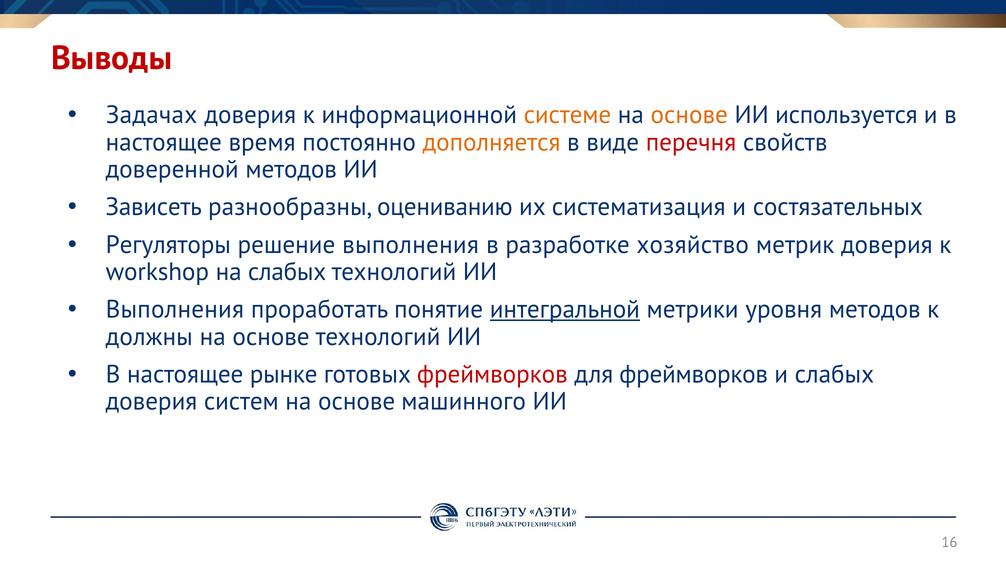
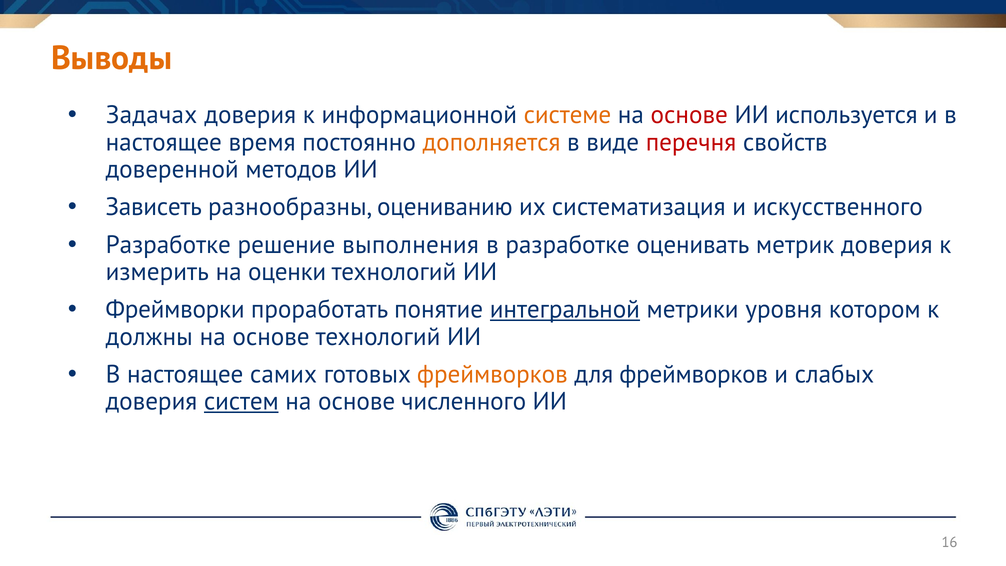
Выводы colour: red -> orange
основе at (689, 115) colour: orange -> red
состязательных: состязательных -> искусственного
Регуляторы at (168, 245): Регуляторы -> Разработке
хозяйство: хозяйство -> оценивать
workshop: workshop -> измерить
на слабых: слабых -> оценки
Выполнения at (175, 310): Выполнения -> Фреймворки
уровня методов: методов -> котором
рынке: рынке -> самих
фреймворков at (492, 374) colour: red -> orange
систем underline: none -> present
машинного: машинного -> численного
